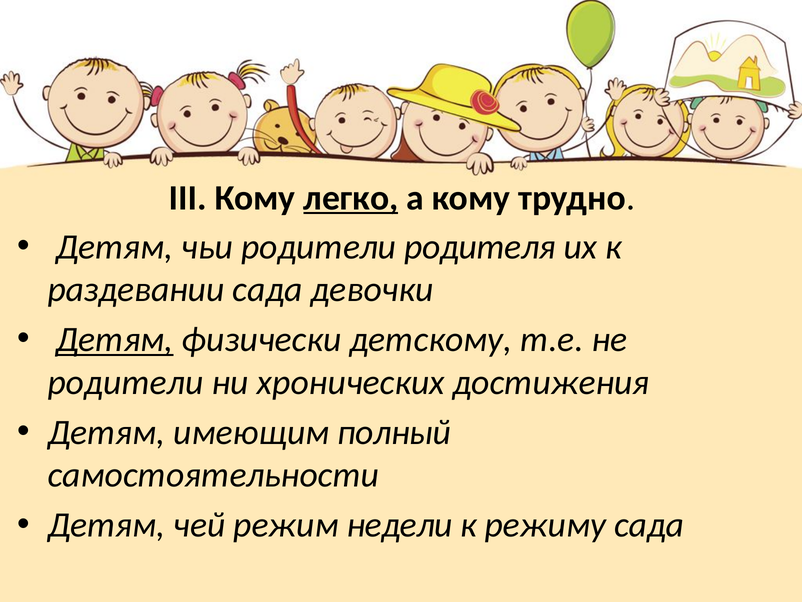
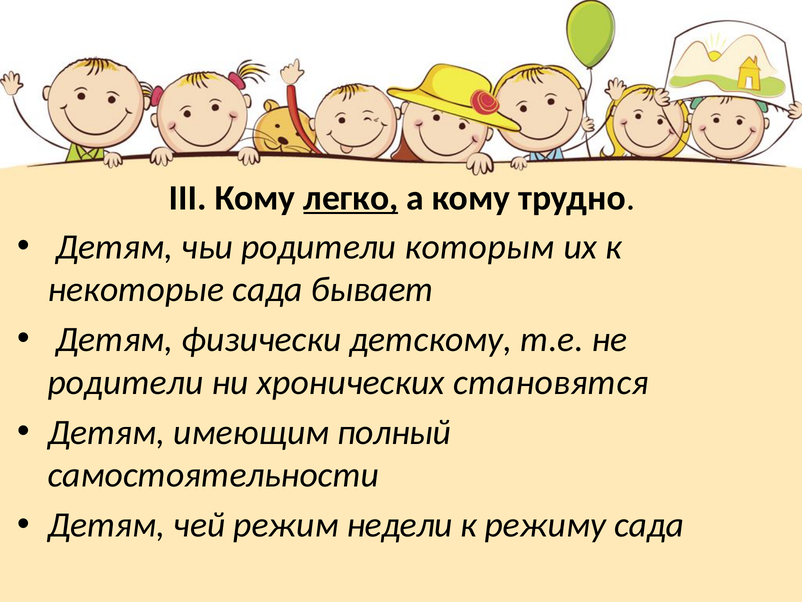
родителя: родителя -> которым
раздевании: раздевании -> некоторые
девочки: девочки -> бывает
Детям at (114, 339) underline: present -> none
достижения: достижения -> становятся
